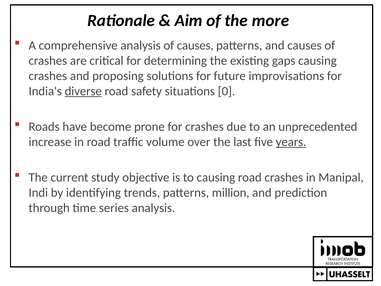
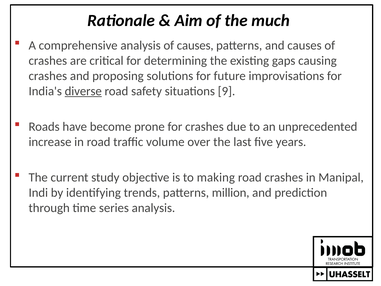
more: more -> much
0: 0 -> 9
years underline: present -> none
to causing: causing -> making
